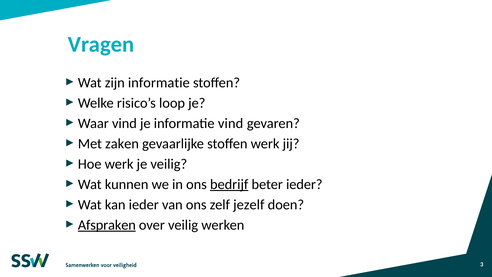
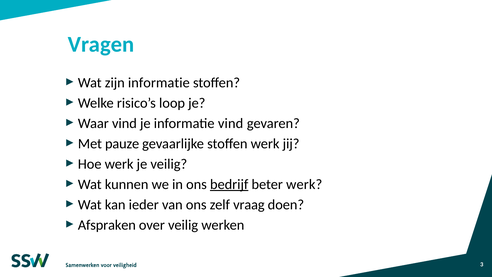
zaken: zaken -> pauze
beter ieder: ieder -> werk
jezelf: jezelf -> vraag
Afspraken underline: present -> none
